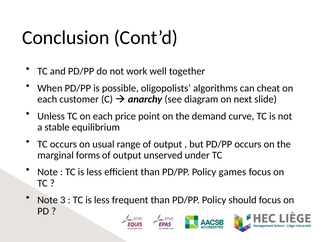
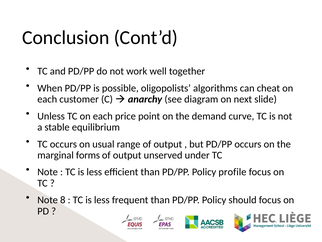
games: games -> profile
3: 3 -> 8
